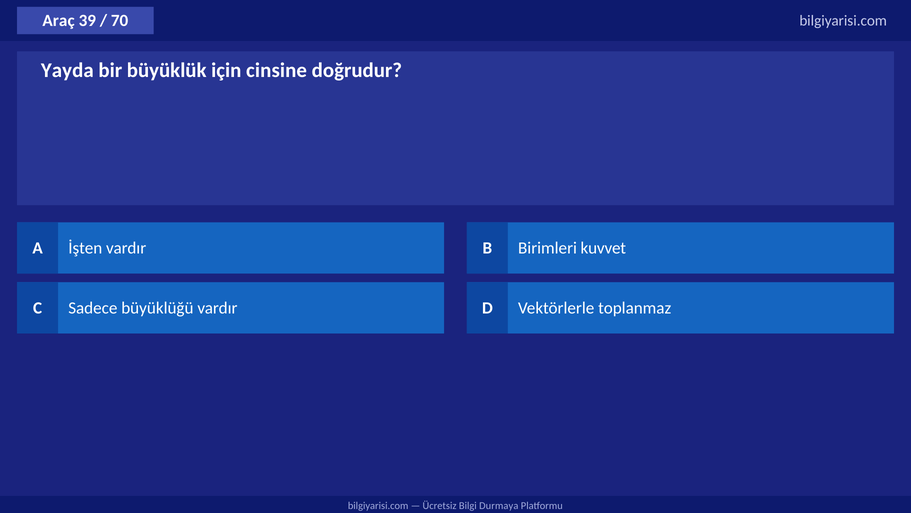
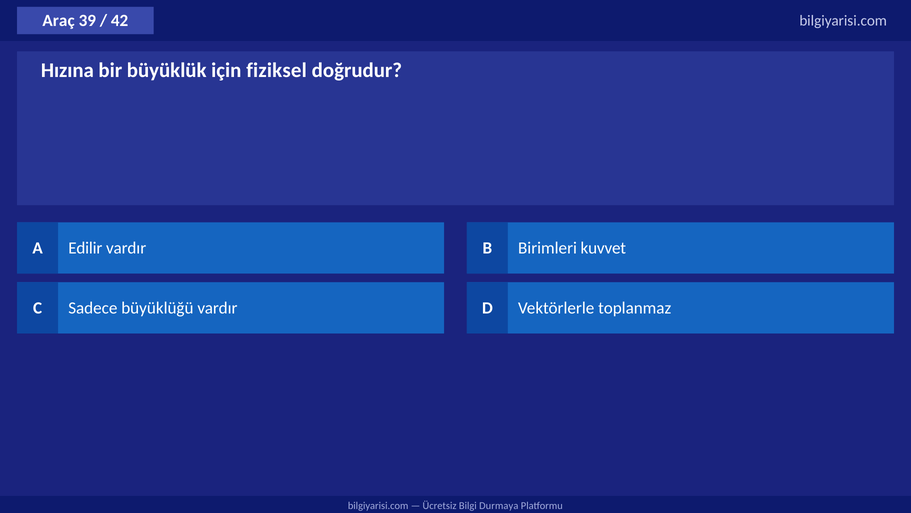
70: 70 -> 42
Yayda: Yayda -> Hızına
cinsine: cinsine -> fiziksel
İşten: İşten -> Edilir
